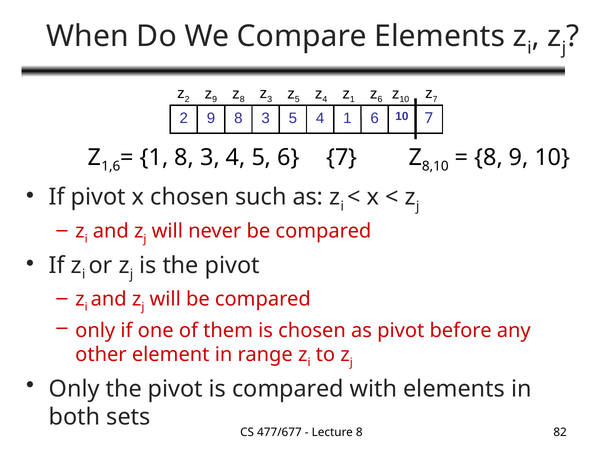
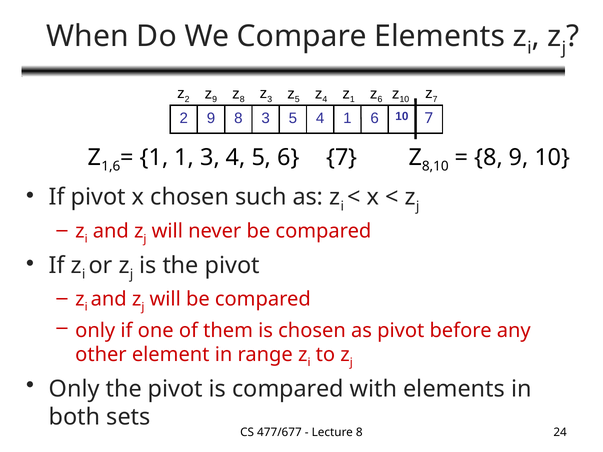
1 8: 8 -> 1
82: 82 -> 24
